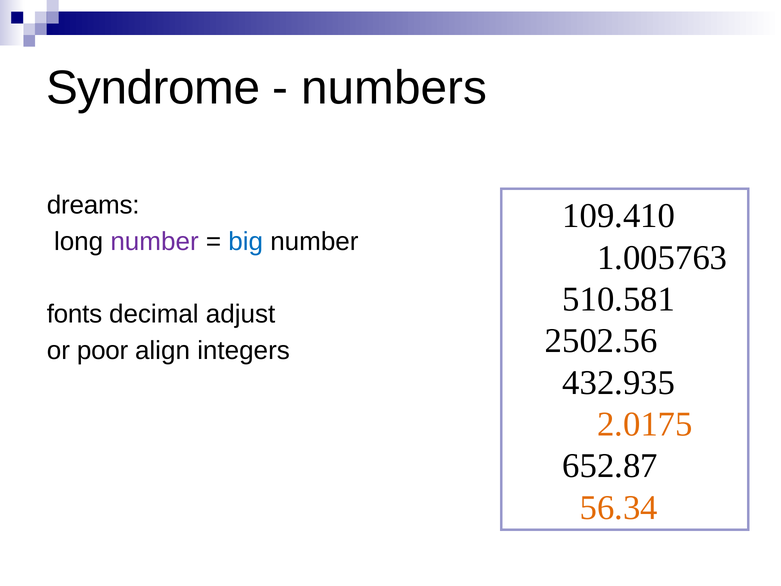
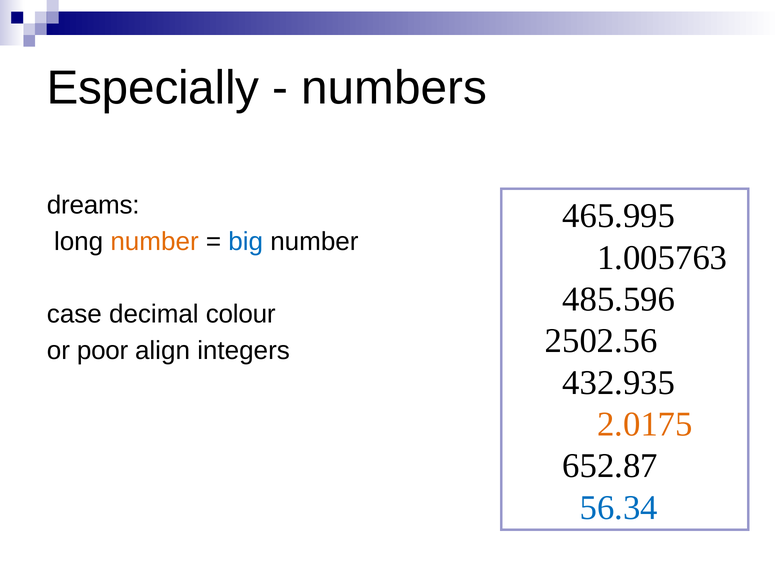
Syndrome: Syndrome -> Especially
109.410: 109.410 -> 465.995
number at (155, 241) colour: purple -> orange
510.581: 510.581 -> 485.596
fonts: fonts -> case
adjust: adjust -> colour
56.34 colour: orange -> blue
